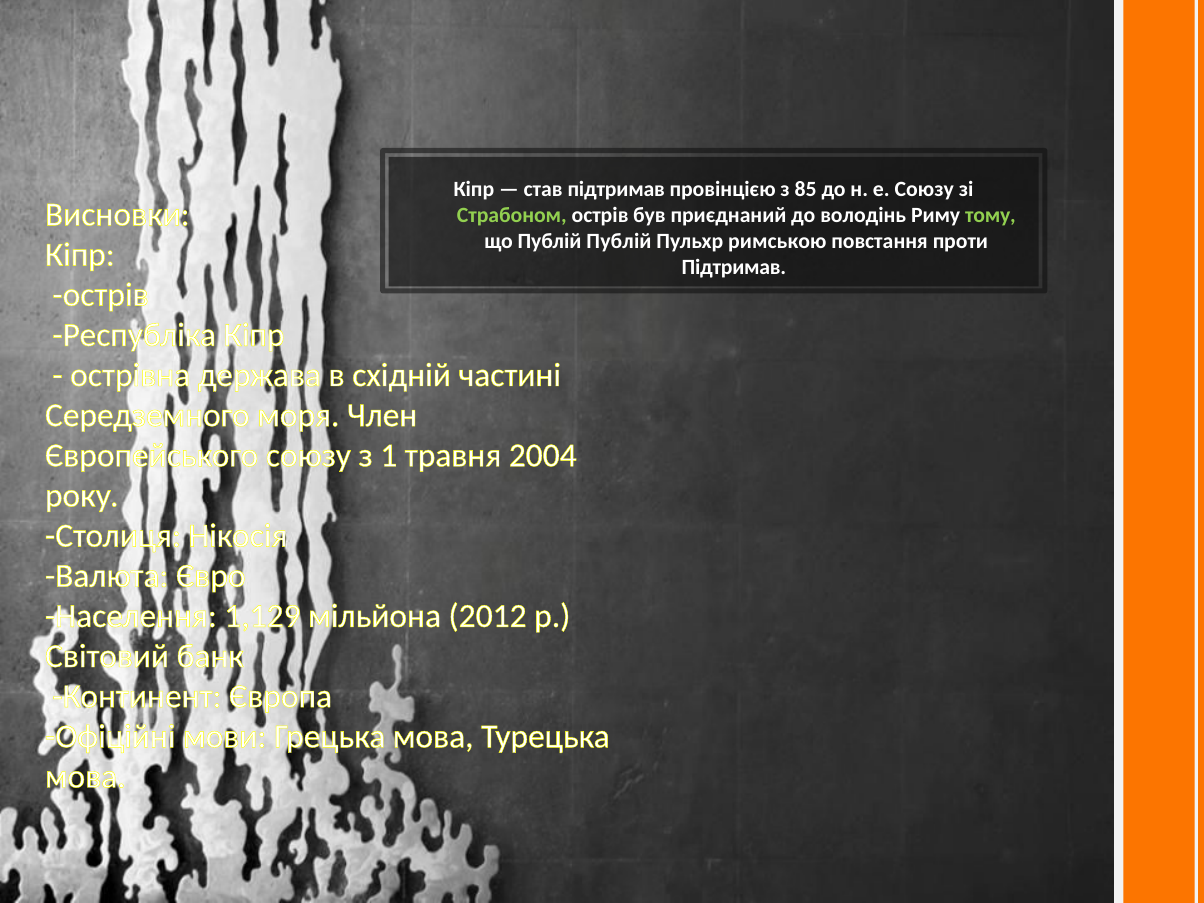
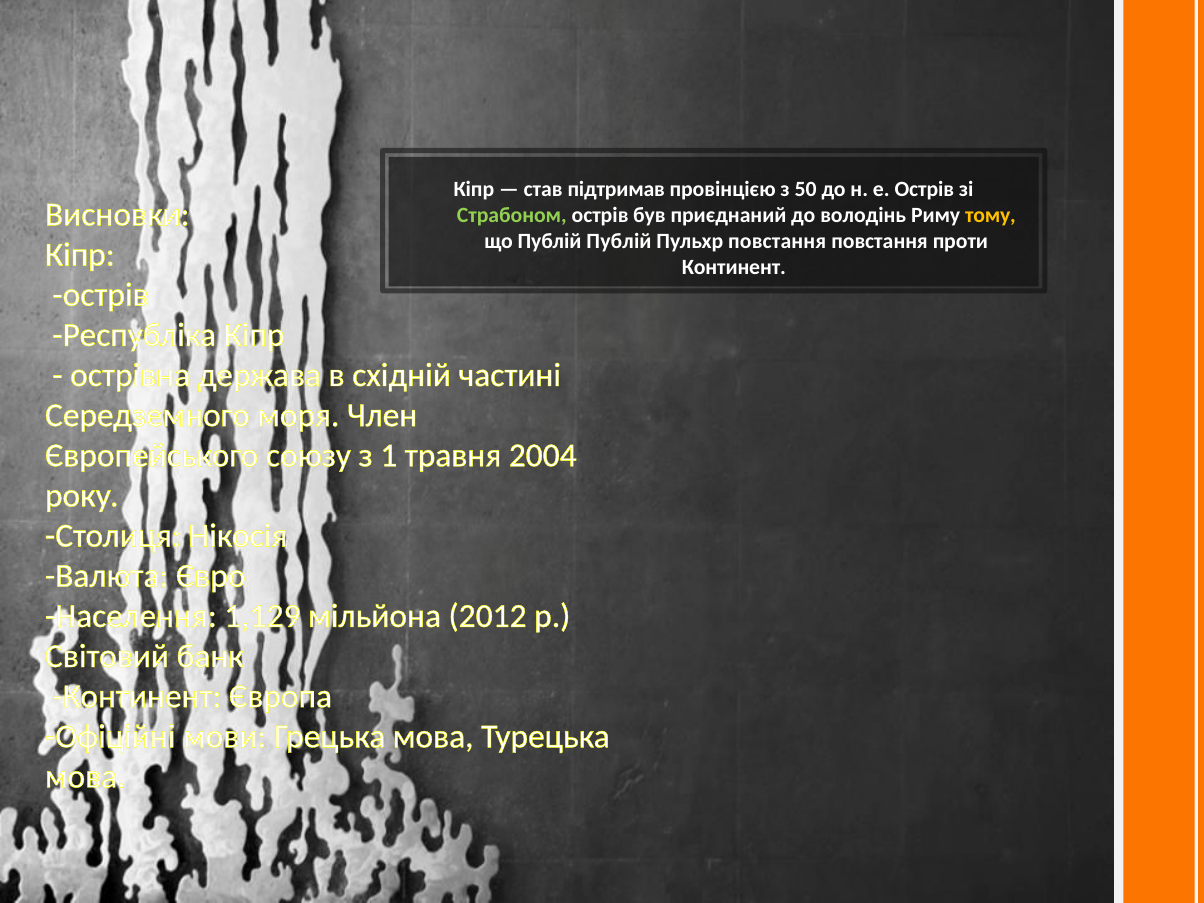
85: 85 -> 50
е Союзу: Союзу -> Острів
тому colour: light green -> yellow
Пульхр римською: римською -> повстання
Підтримав at (734, 268): Підтримав -> Континент
